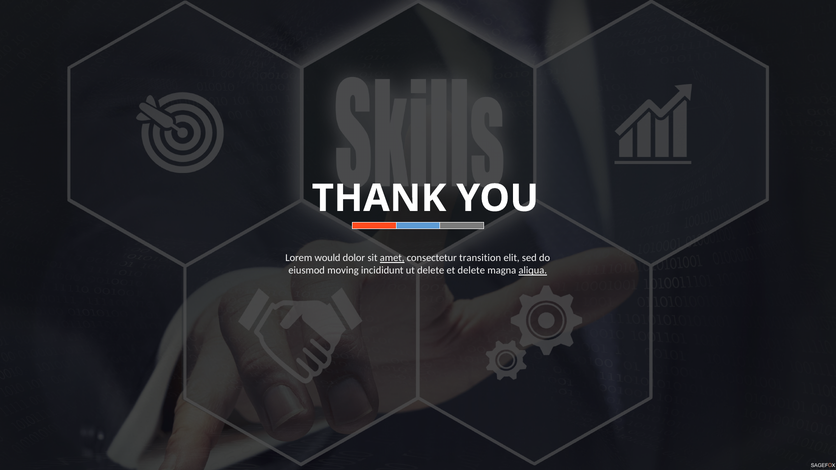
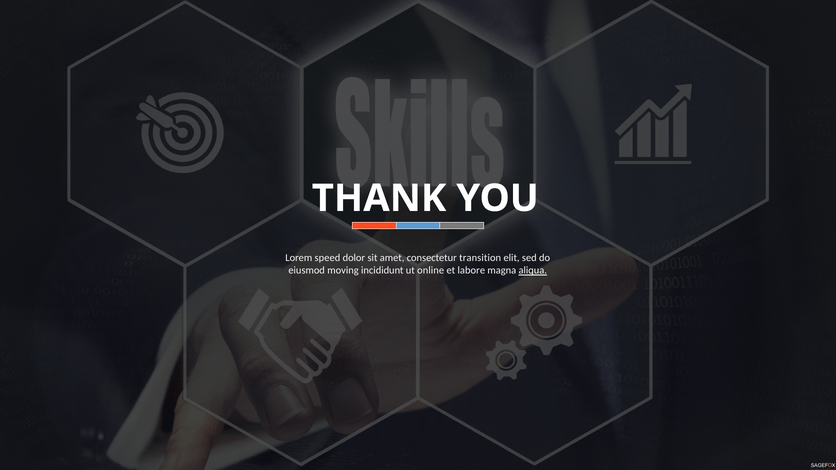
would: would -> speed
amet underline: present -> none
ut delete: delete -> online
et delete: delete -> labore
